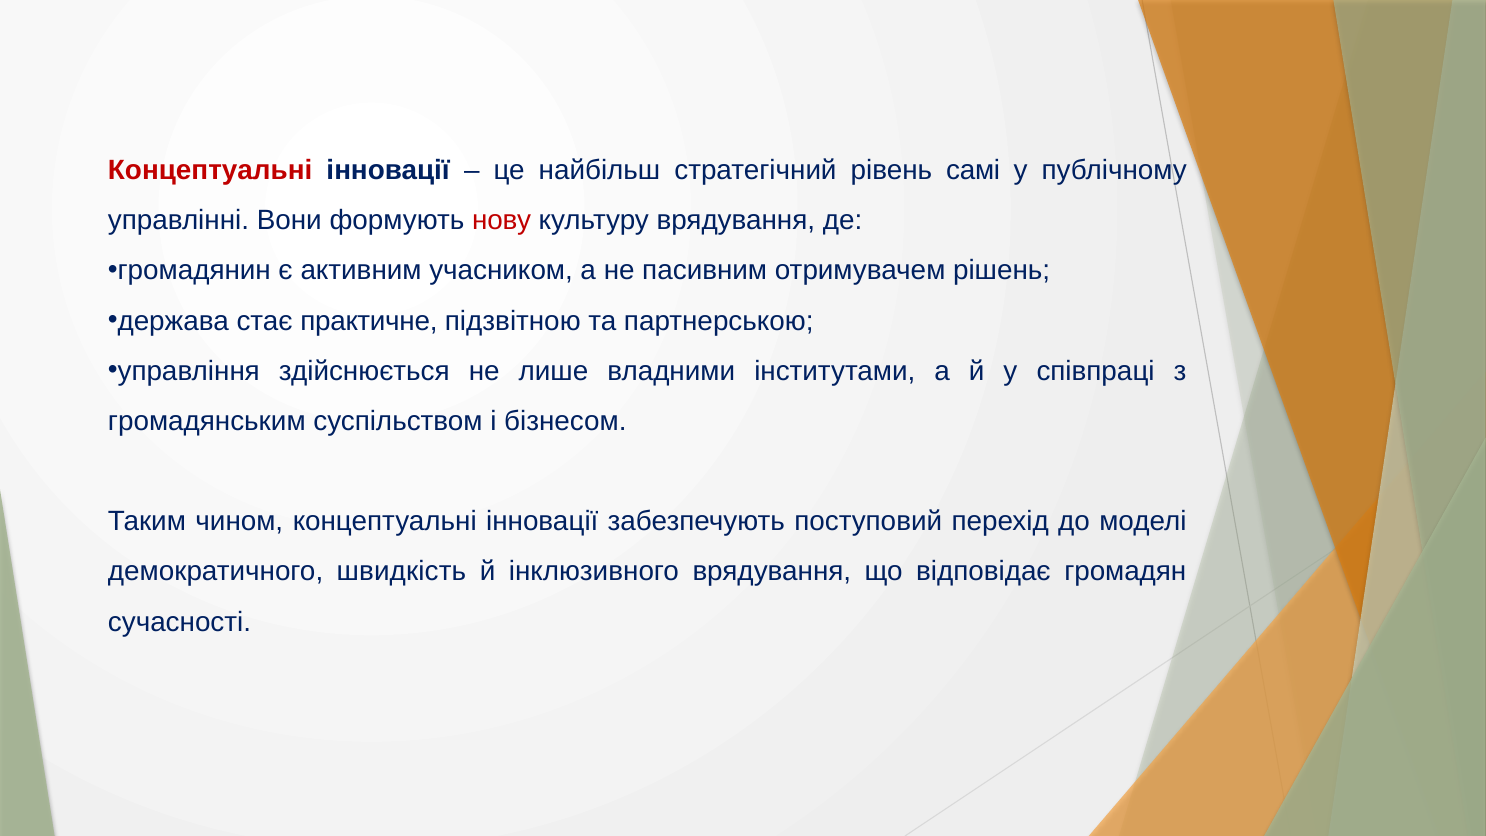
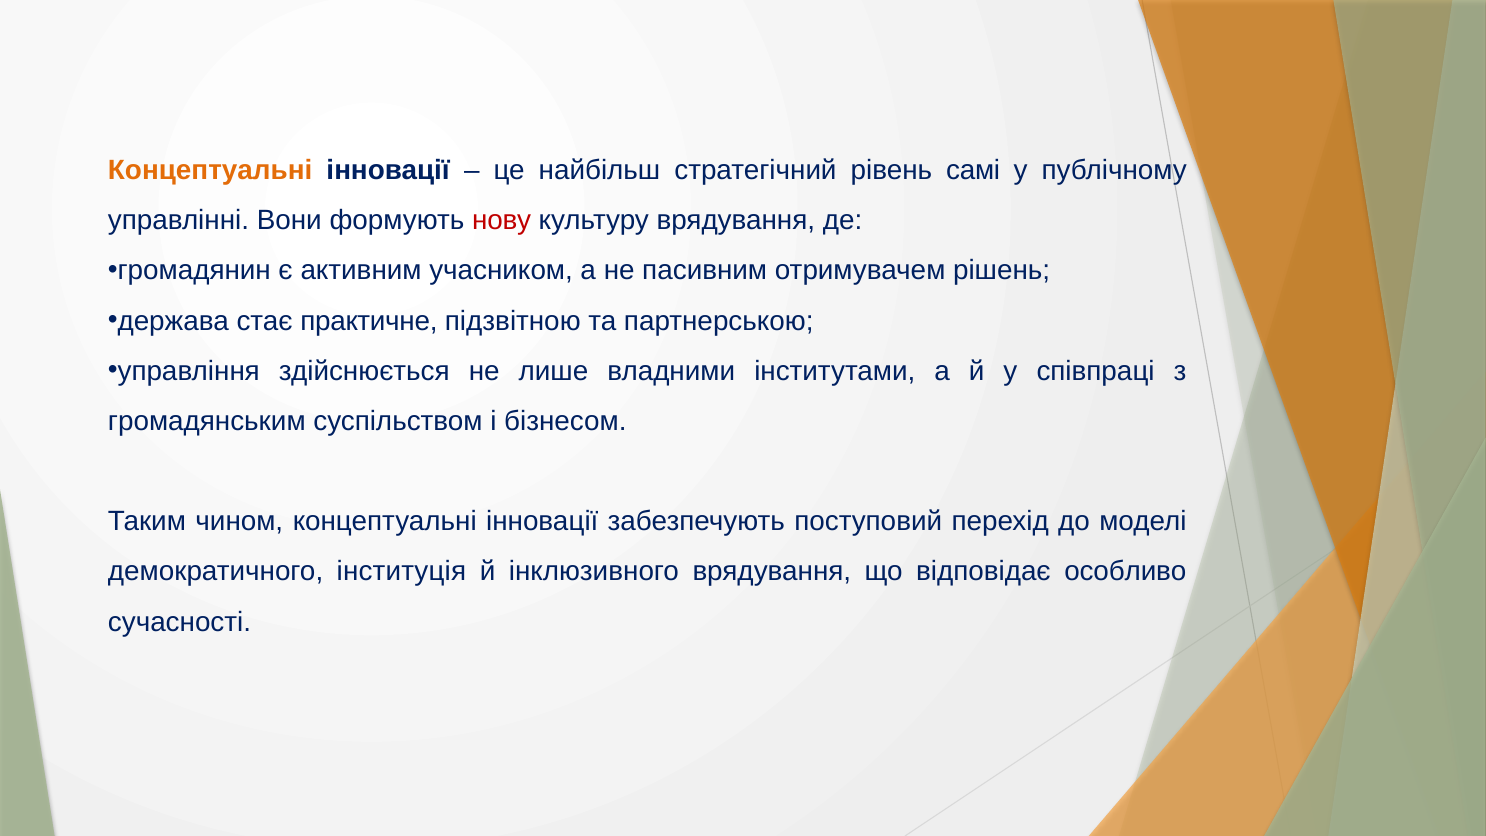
Концептуальні at (210, 170) colour: red -> orange
швидкість: швидкість -> інституція
громадян: громадян -> особливо
